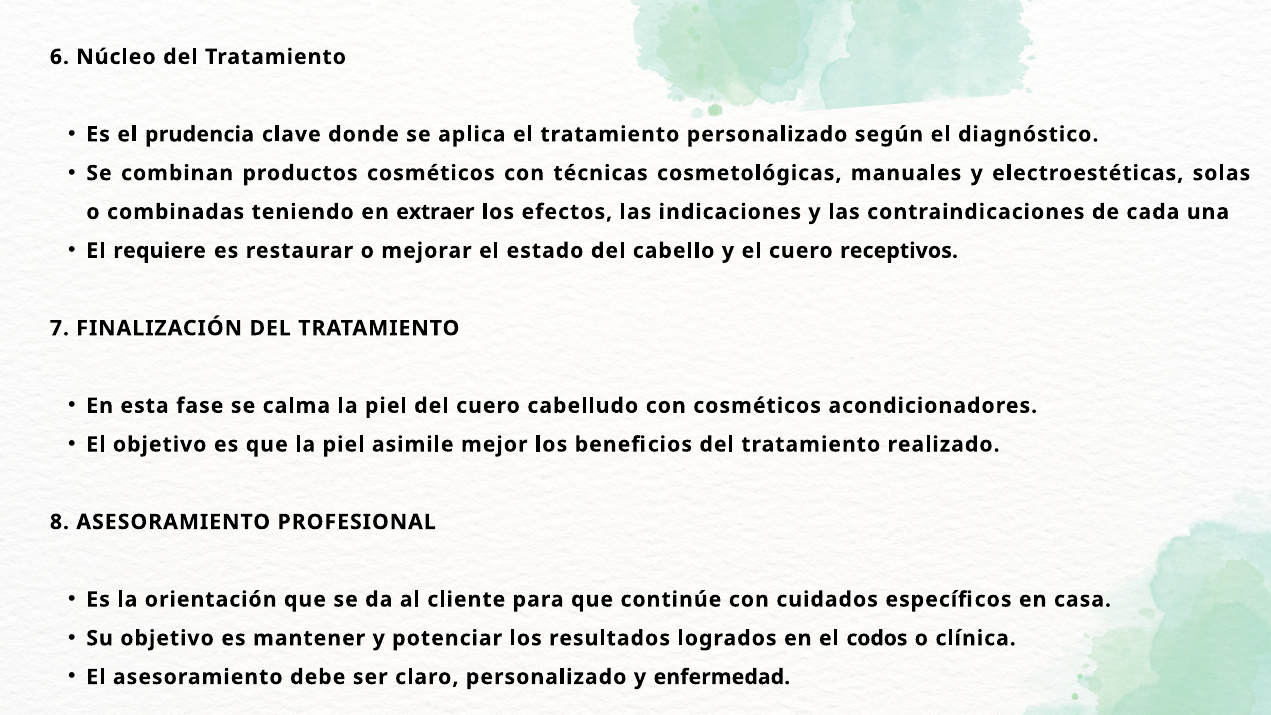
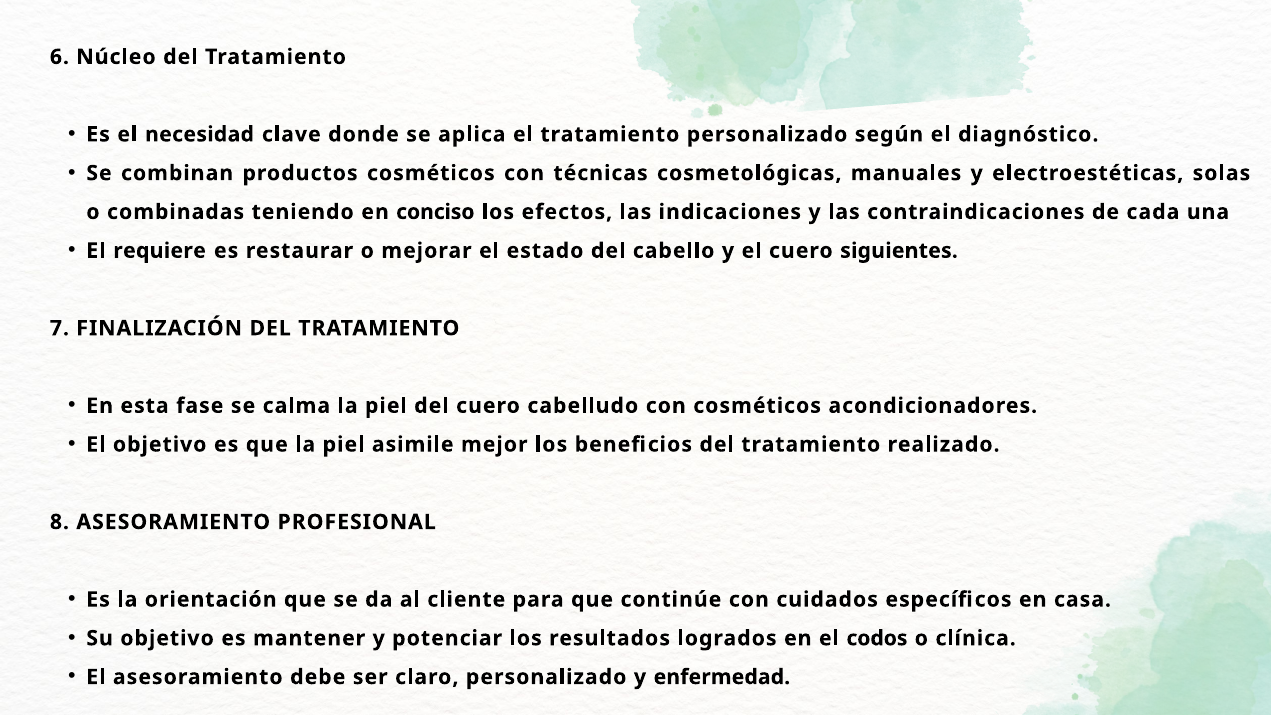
prudencia: prudencia -> necesidad
extraer: extraer -> conciso
receptivos: receptivos -> siguientes
